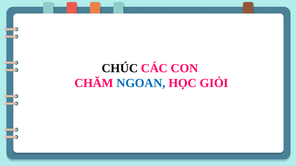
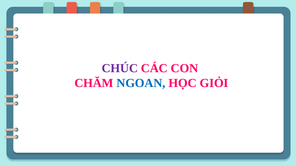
CHÚC colour: black -> purple
